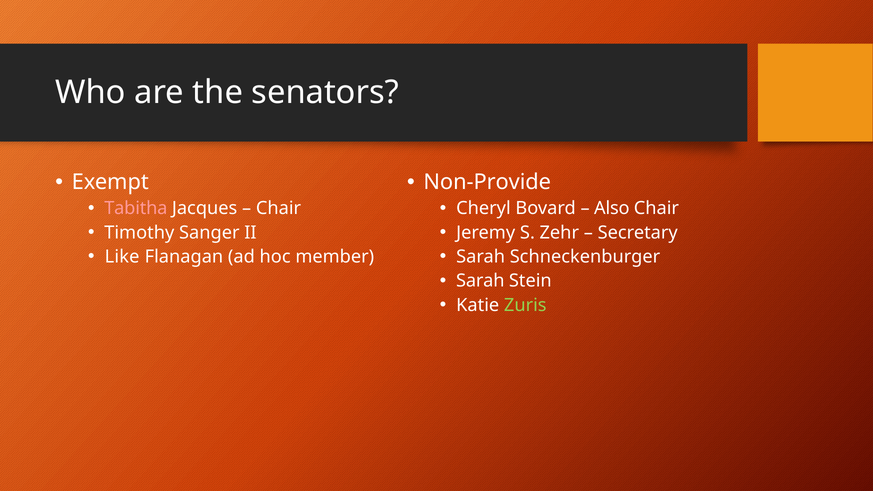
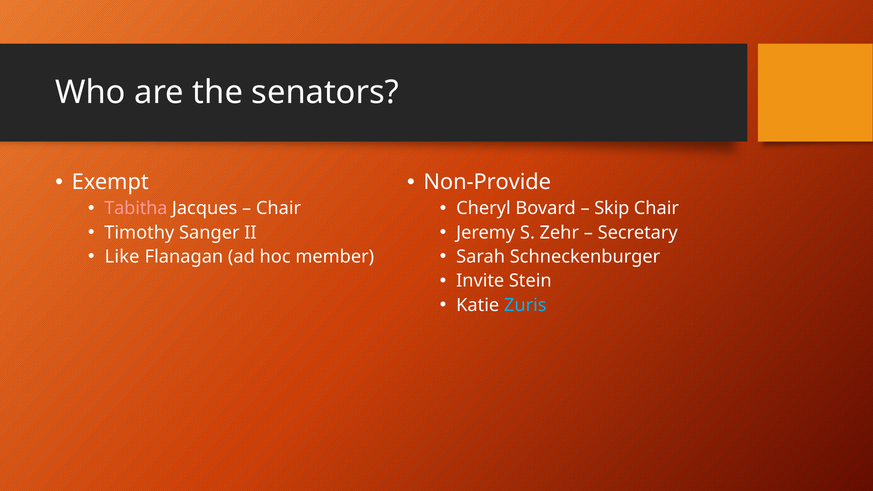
Also: Also -> Skip
Sarah at (480, 281): Sarah -> Invite
Zuris colour: light green -> light blue
